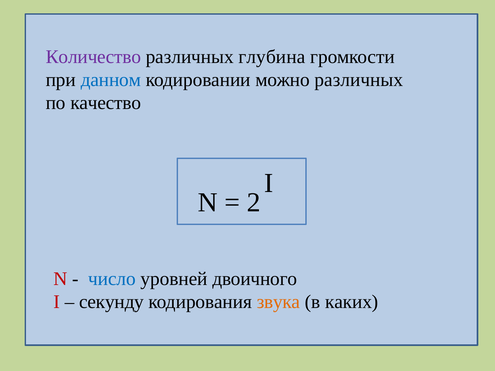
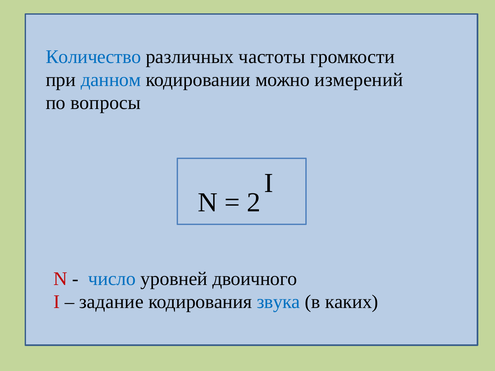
Количество colour: purple -> blue
глубина: глубина -> частоты
можно различных: различных -> измерений
качество: качество -> вопросы
секунду: секунду -> задание
звука colour: orange -> blue
